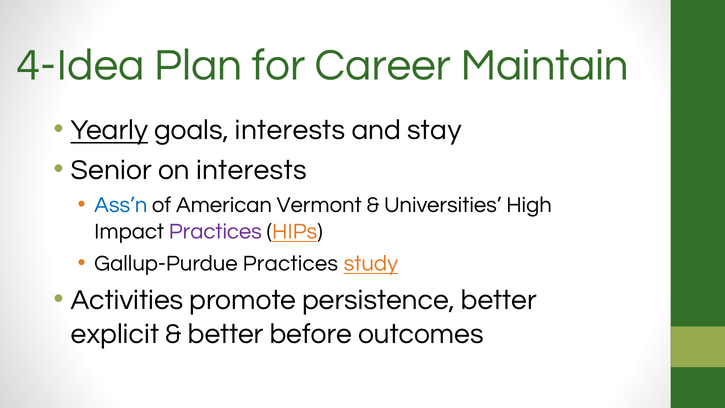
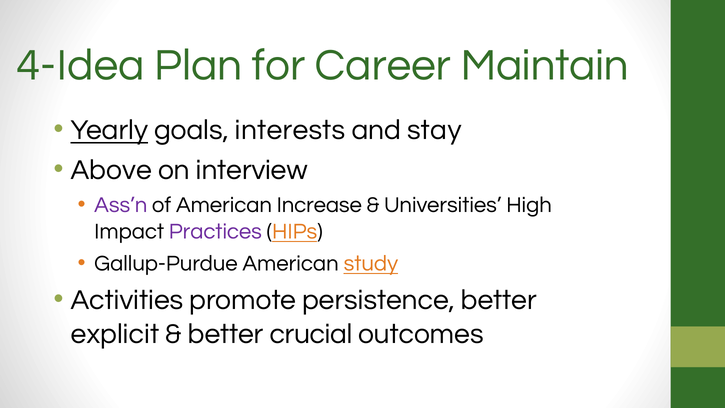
Senior: Senior -> Above
on interests: interests -> interview
Ass’n colour: blue -> purple
Vermont: Vermont -> Increase
Gallup-Purdue Practices: Practices -> American
before: before -> crucial
